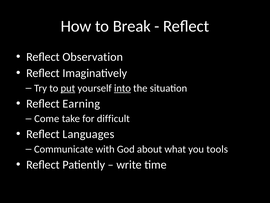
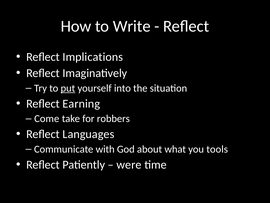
Break: Break -> Write
Observation: Observation -> Implications
into underline: present -> none
difficult: difficult -> robbers
write: write -> were
